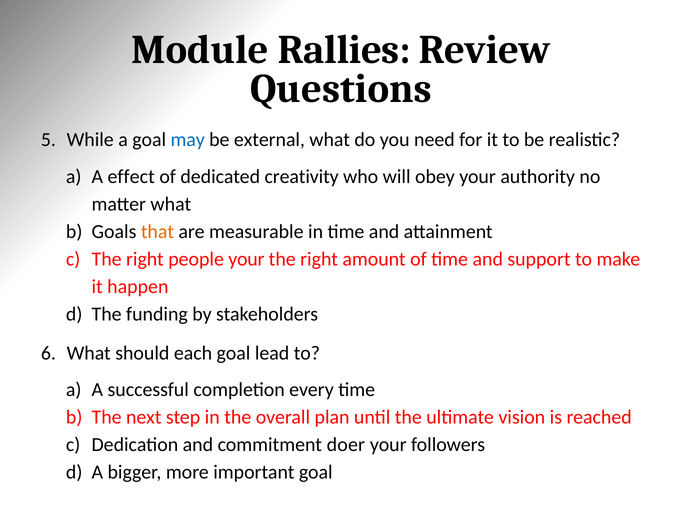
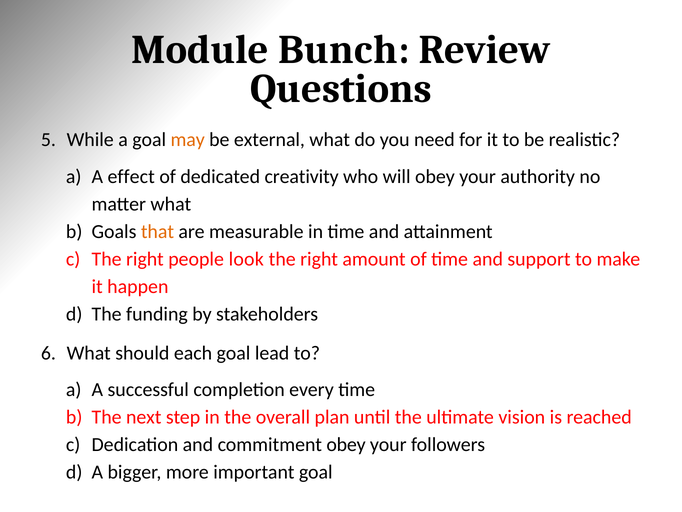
Rallies: Rallies -> Bunch
may colour: blue -> orange
people your: your -> look
commitment doer: doer -> obey
